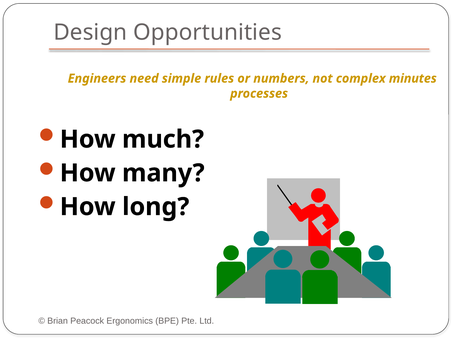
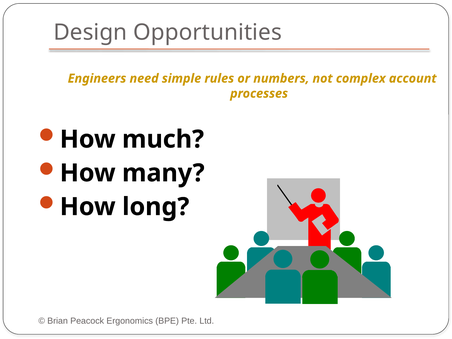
minutes: minutes -> account
